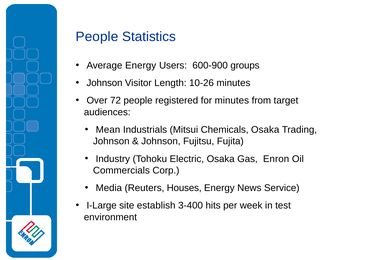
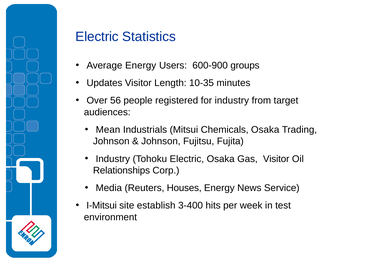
People at (97, 37): People -> Electric
Johnson at (104, 83): Johnson -> Updates
10-26: 10-26 -> 10-35
72: 72 -> 56
for minutes: minutes -> industry
Gas Enron: Enron -> Visitor
Commercials: Commercials -> Relationships
I-Large: I-Large -> I-Mitsui
